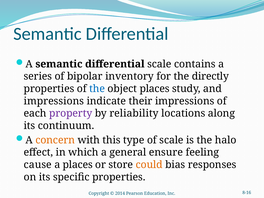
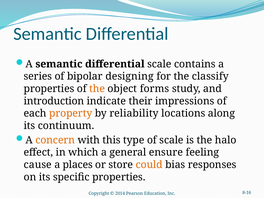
inventory: inventory -> designing
directly: directly -> classify
the at (97, 89) colour: blue -> orange
object places: places -> forms
impressions at (54, 101): impressions -> introduction
property colour: purple -> orange
